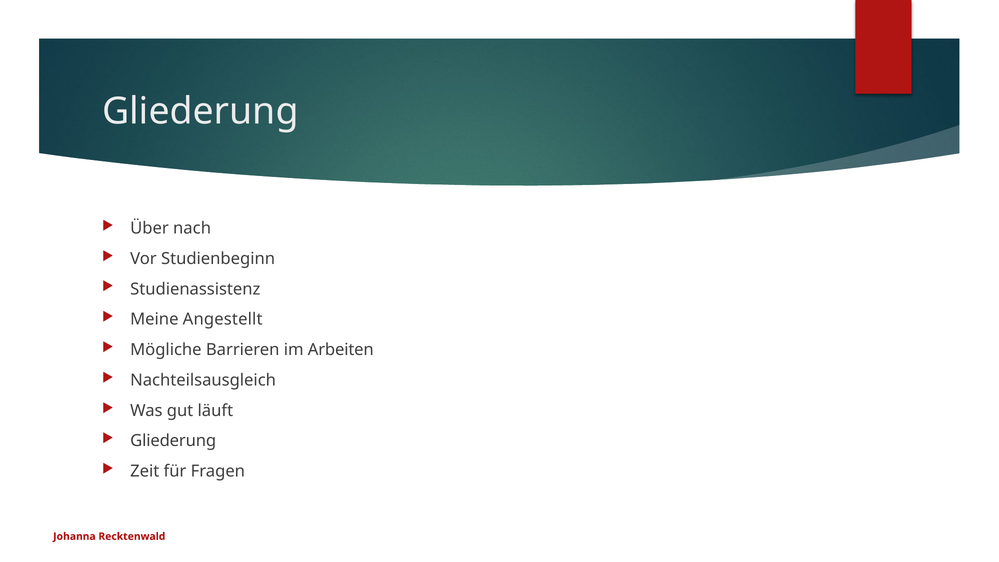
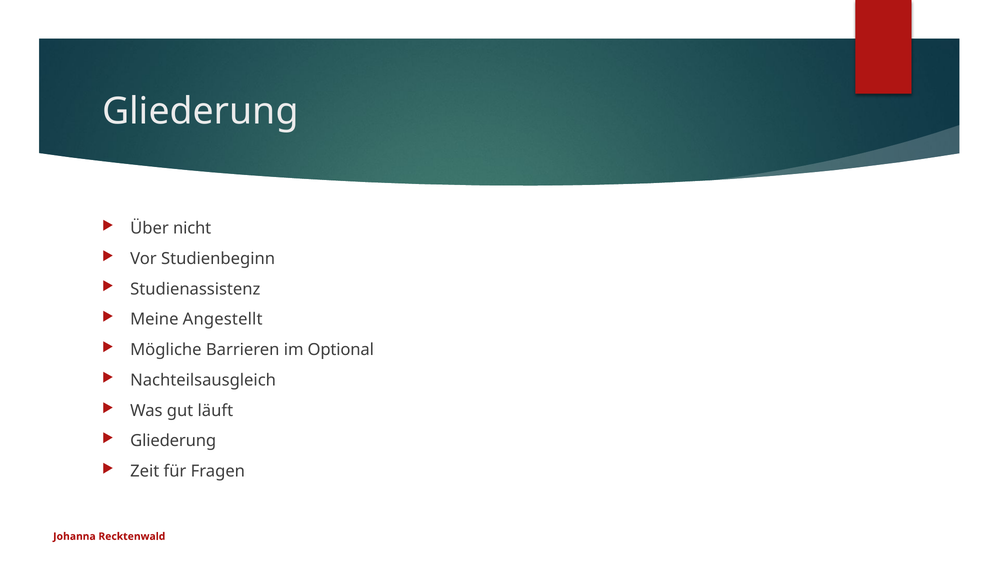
nach: nach -> nicht
Arbeiten: Arbeiten -> Optional
